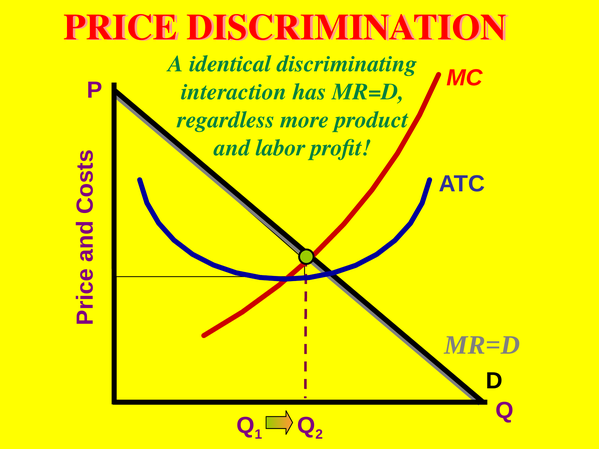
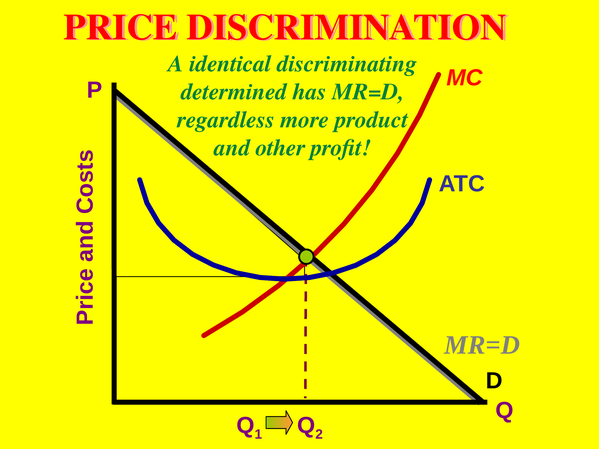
interaction: interaction -> determined
labor: labor -> other
